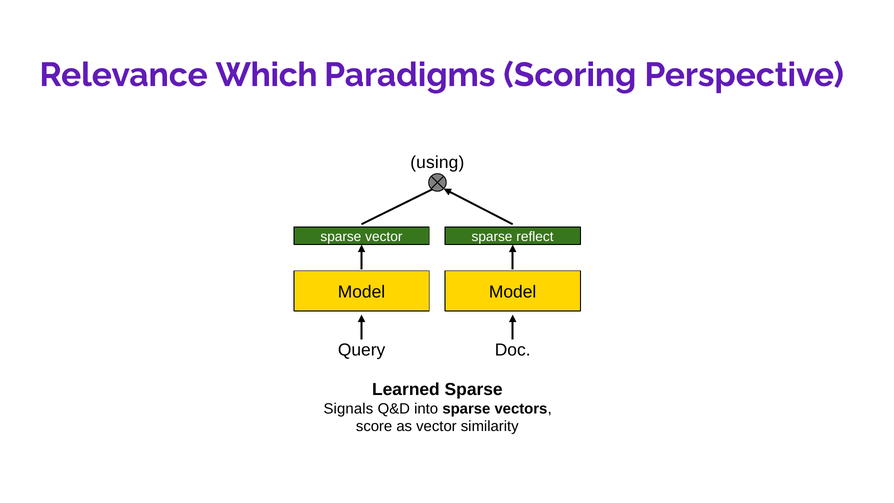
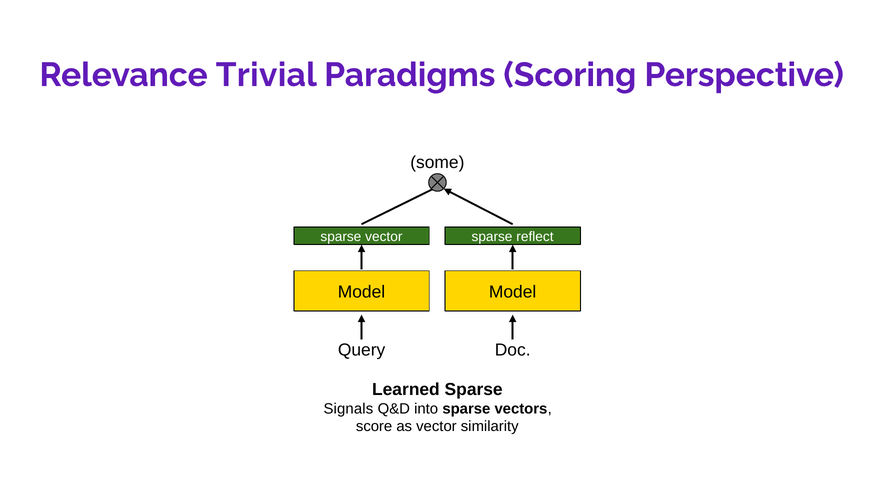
Which: Which -> Trivial
using: using -> some
